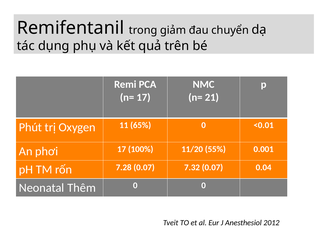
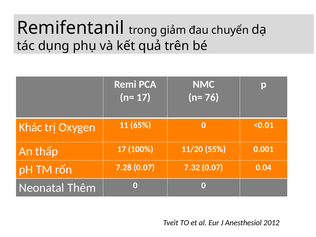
21: 21 -> 76
Phút: Phút -> Khác
phơi: phơi -> thấp
